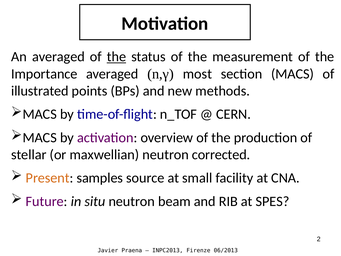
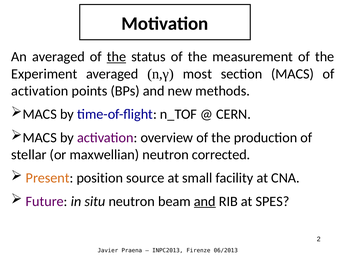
Importance: Importance -> Experiment
illustrated at (40, 91): illustrated -> activation
samples: samples -> position
and at (205, 201) underline: none -> present
